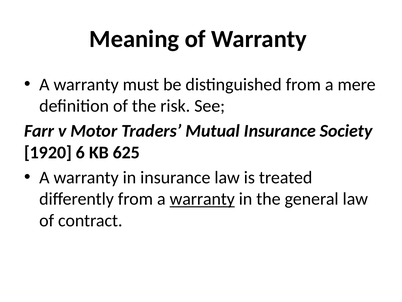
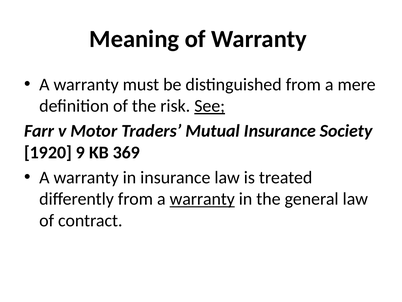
See underline: none -> present
6: 6 -> 9
625: 625 -> 369
